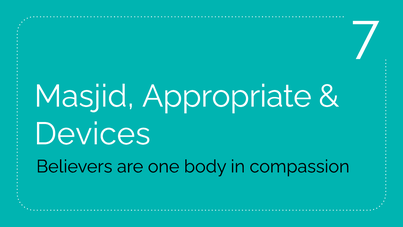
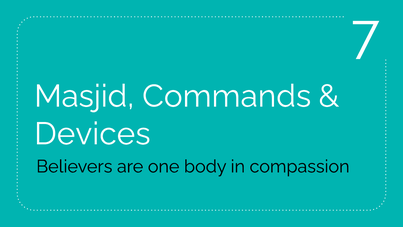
Appropriate: Appropriate -> Commands
